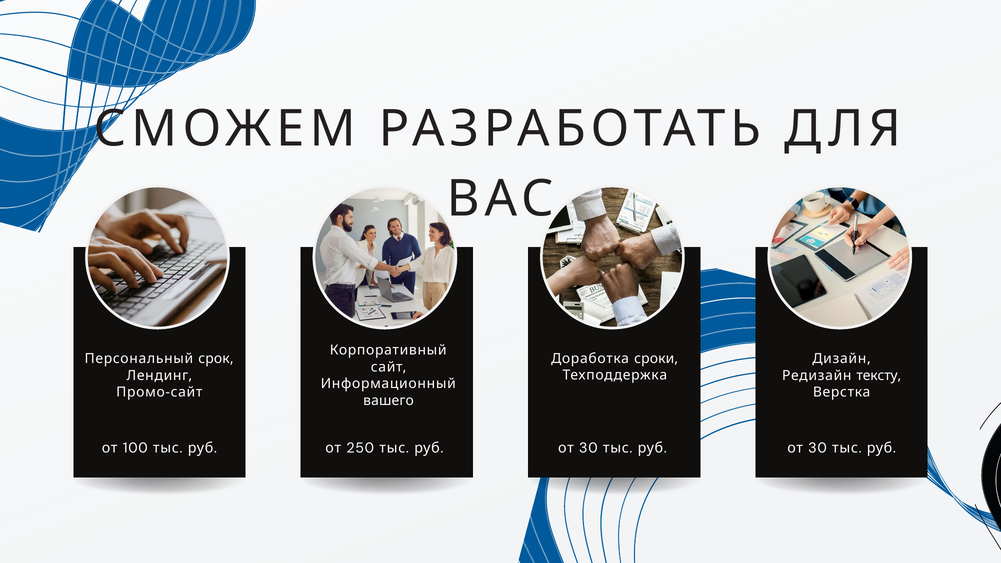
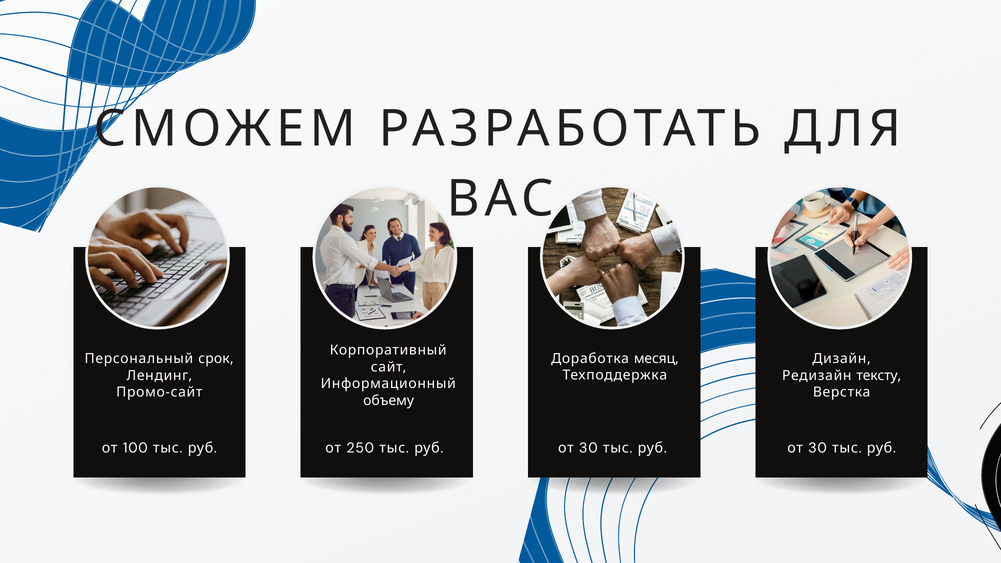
сроки: сроки -> месяц
вашего: вашего -> объему
